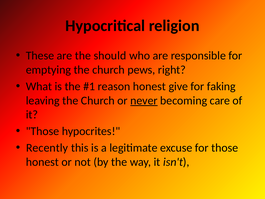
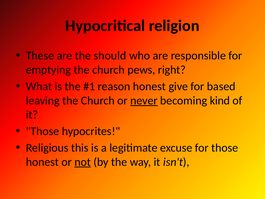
faking: faking -> based
care: care -> kind
Recently: Recently -> Religious
not underline: none -> present
